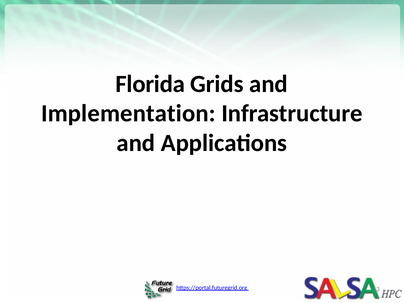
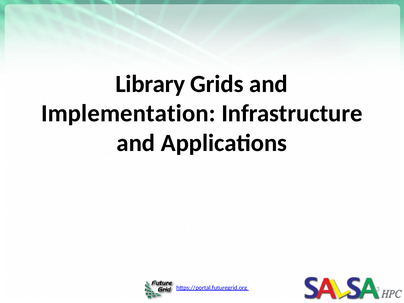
Florida: Florida -> Library
